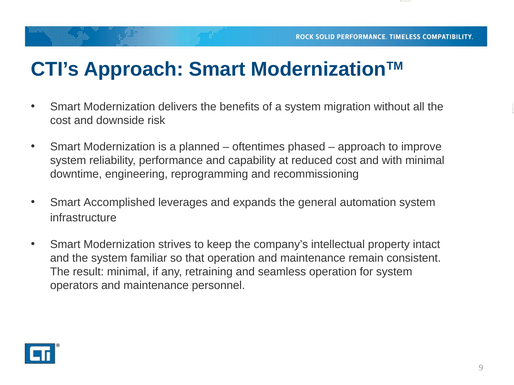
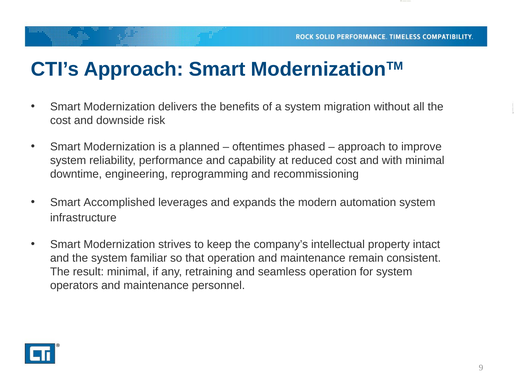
general: general -> modern
